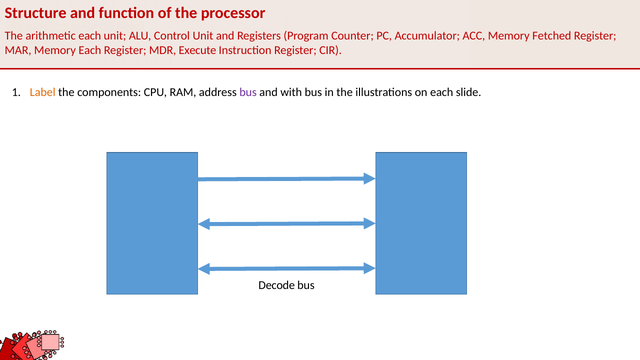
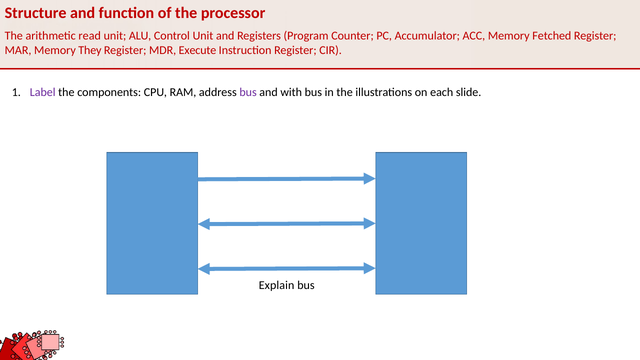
arithmetic each: each -> read
Memory Each: Each -> They
Label colour: orange -> purple
Decode: Decode -> Explain
